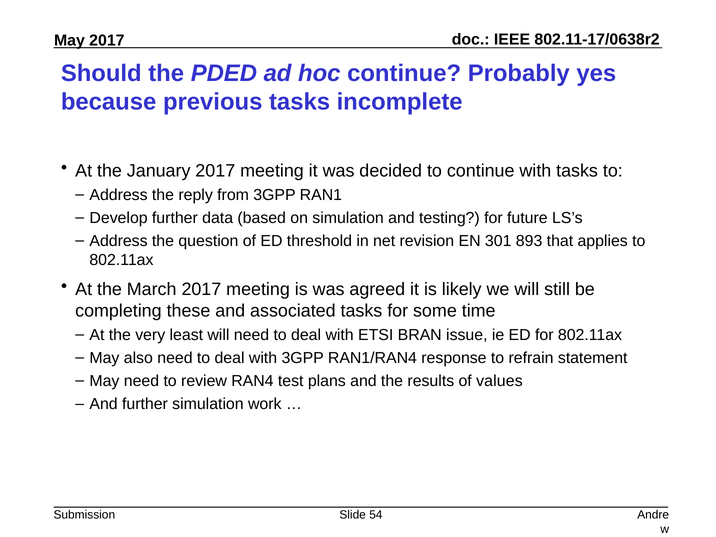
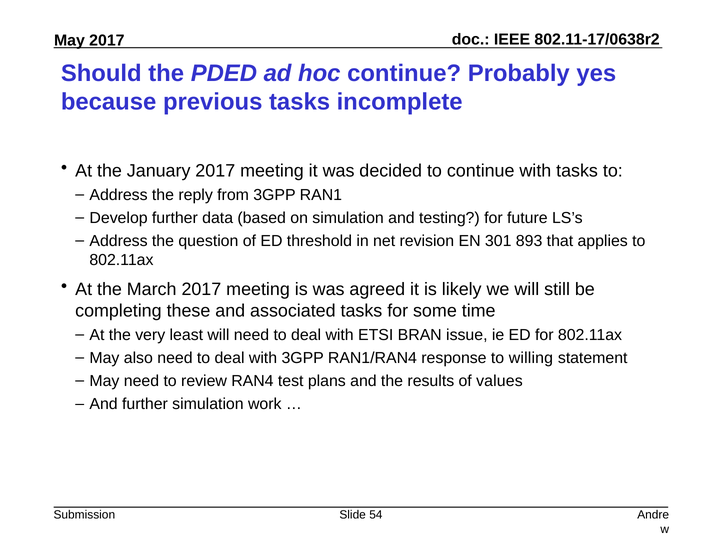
refrain: refrain -> willing
